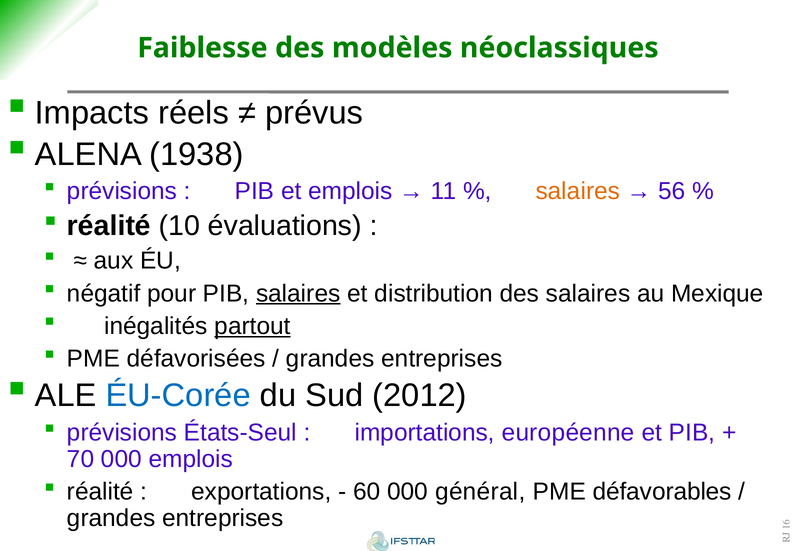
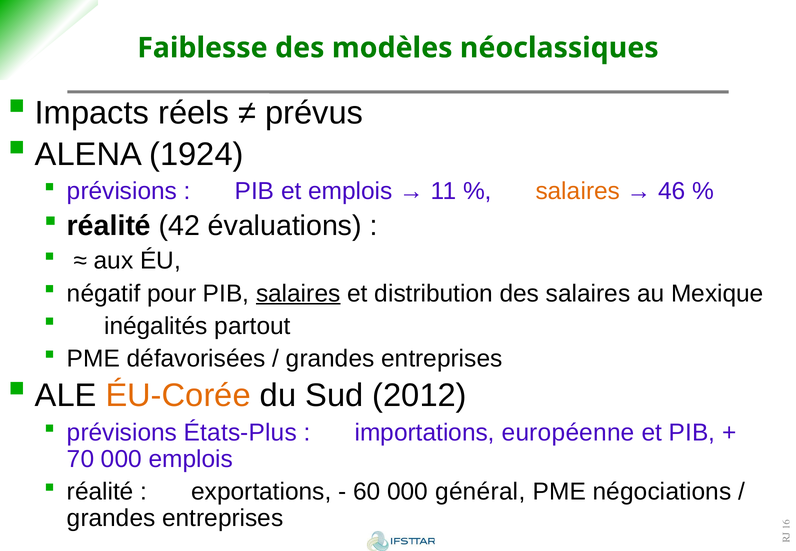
1938: 1938 -> 1924
56: 56 -> 46
10: 10 -> 42
partout underline: present -> none
ÉU-Corée colour: blue -> orange
États-Seul: États-Seul -> États-Plus
défavorables: défavorables -> négociations
